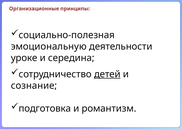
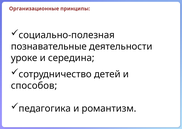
эмоциональную: эмоциональную -> познавательные
детей underline: present -> none
сознание: сознание -> способов
подготовка: подготовка -> педагогика
